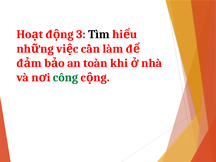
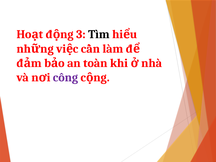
công colour: green -> purple
